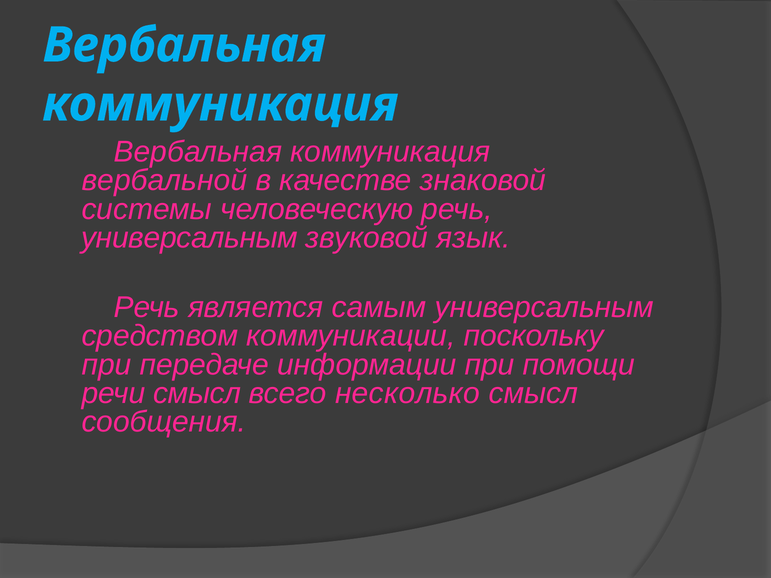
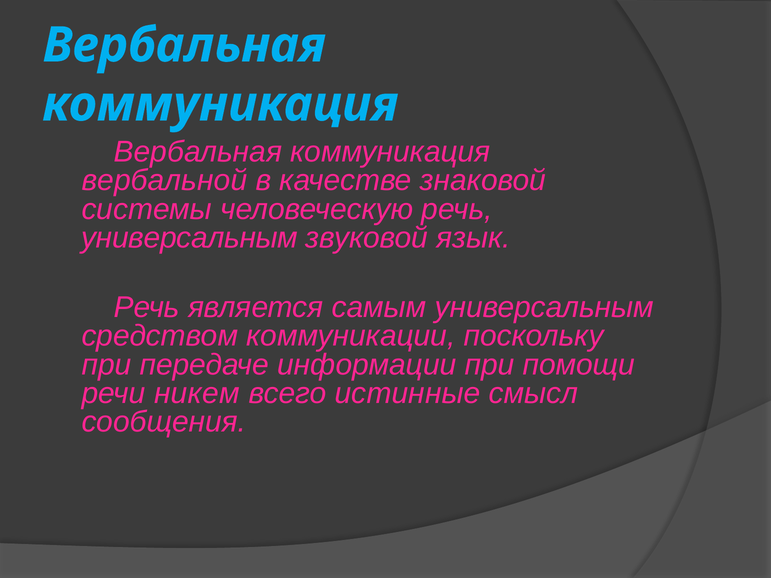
речи смысл: смысл -> никем
несколько: несколько -> истинные
